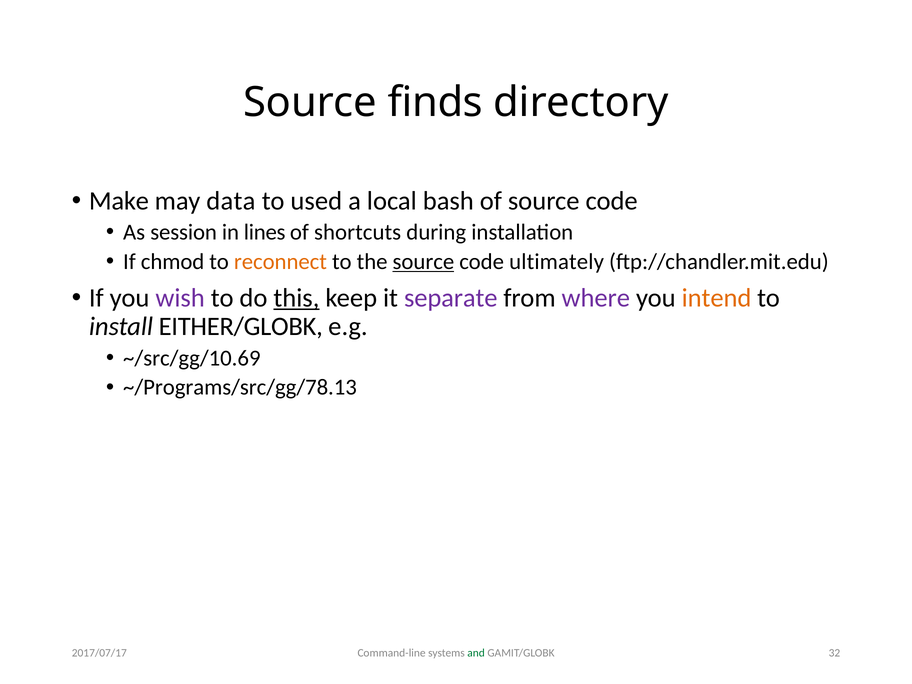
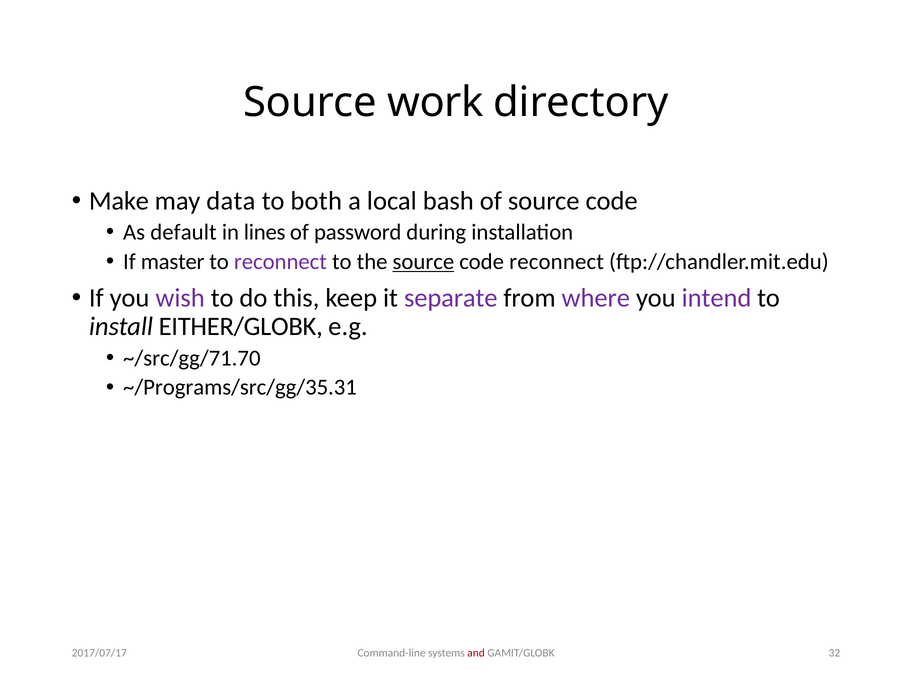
finds: finds -> work
used: used -> both
session: session -> default
shortcuts: shortcuts -> password
chmod: chmod -> master
reconnect at (280, 262) colour: orange -> purple
code ultimately: ultimately -> reconnect
this underline: present -> none
intend colour: orange -> purple
~/src/gg/10.69: ~/src/gg/10.69 -> ~/src/gg/71.70
~/Programs/src/gg/78.13: ~/Programs/src/gg/78.13 -> ~/Programs/src/gg/35.31
and colour: green -> red
